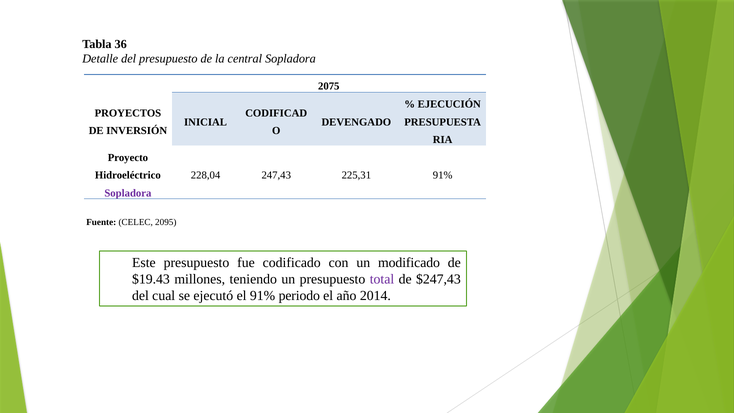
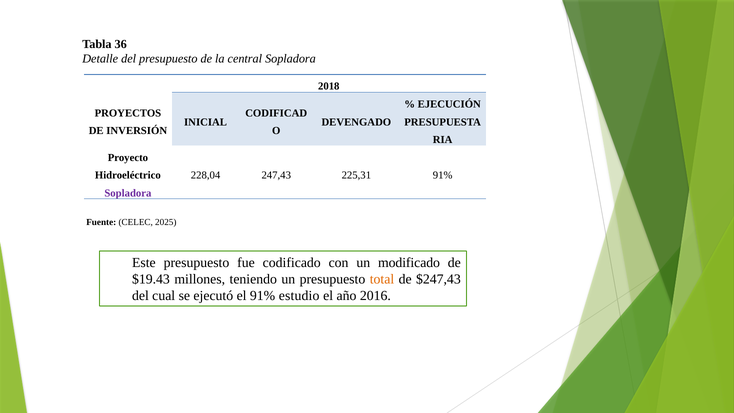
2075: 2075 -> 2018
2095: 2095 -> 2025
total colour: purple -> orange
periodo: periodo -> estudio
2014: 2014 -> 2016
